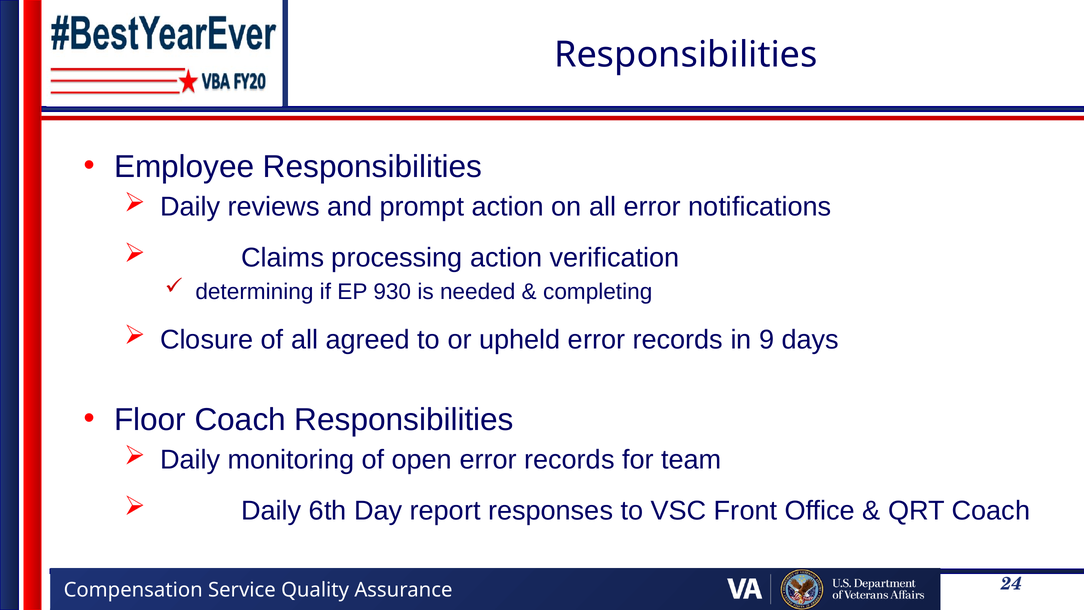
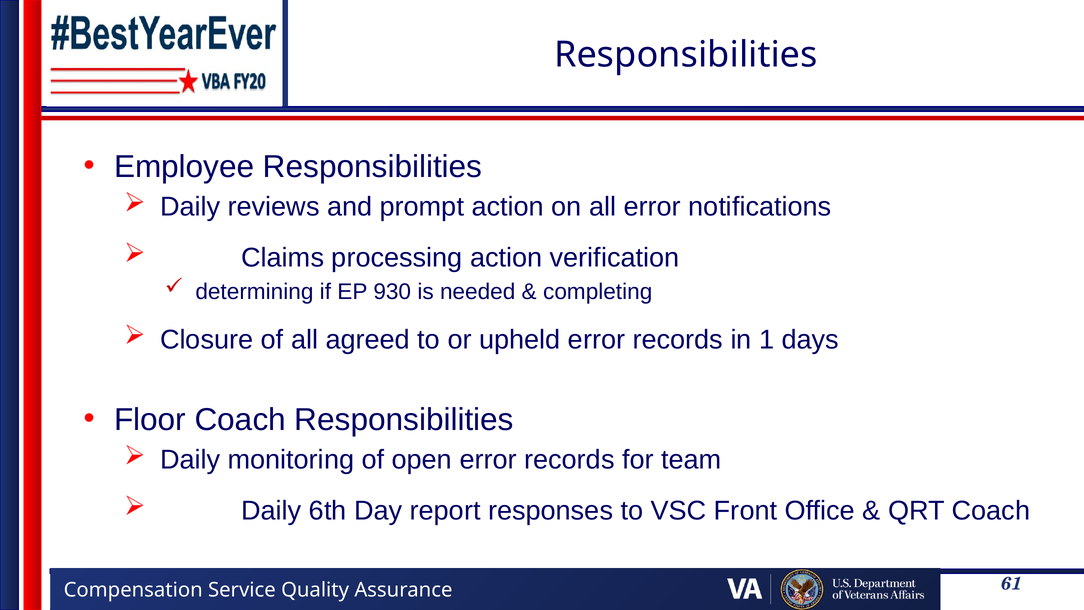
9: 9 -> 1
24: 24 -> 61
